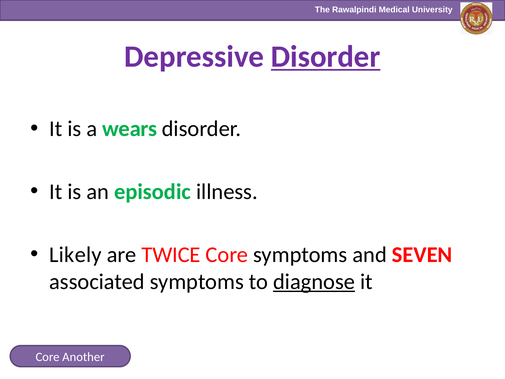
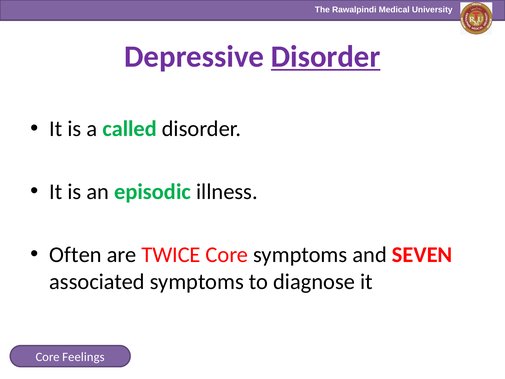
wears: wears -> called
Likely: Likely -> Often
diagnose underline: present -> none
Another: Another -> Feelings
